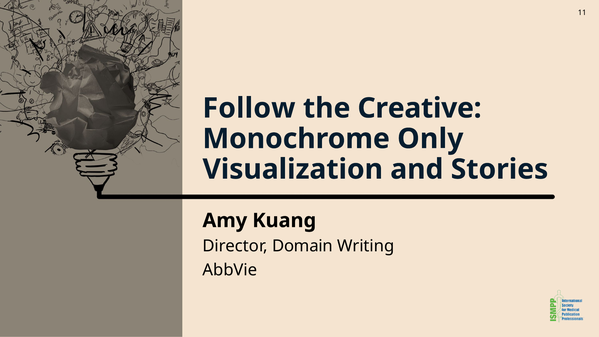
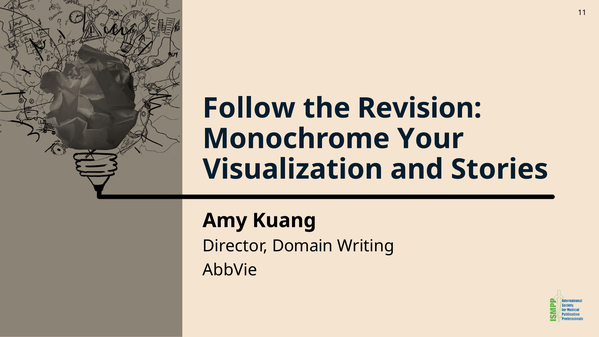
Creative: Creative -> Revision
Only: Only -> Your
